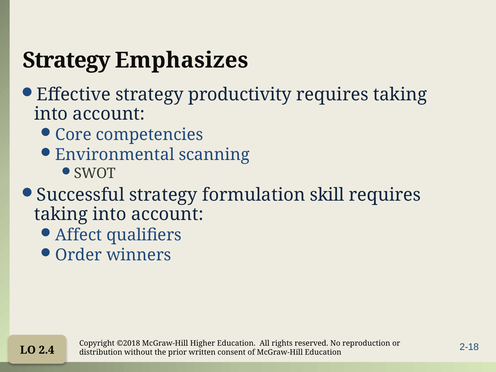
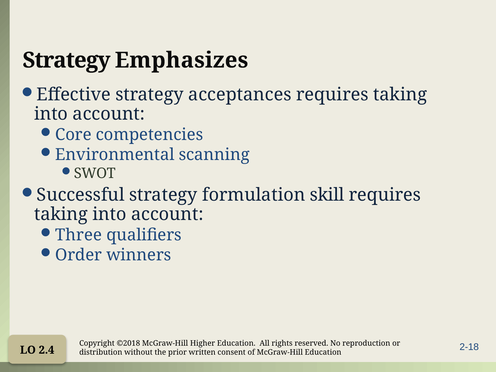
productivity: productivity -> acceptances
Affect: Affect -> Three
